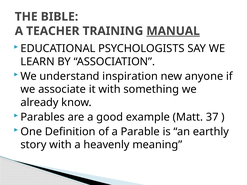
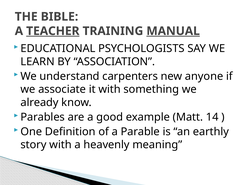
TEACHER underline: none -> present
inspiration: inspiration -> carpenters
37: 37 -> 14
